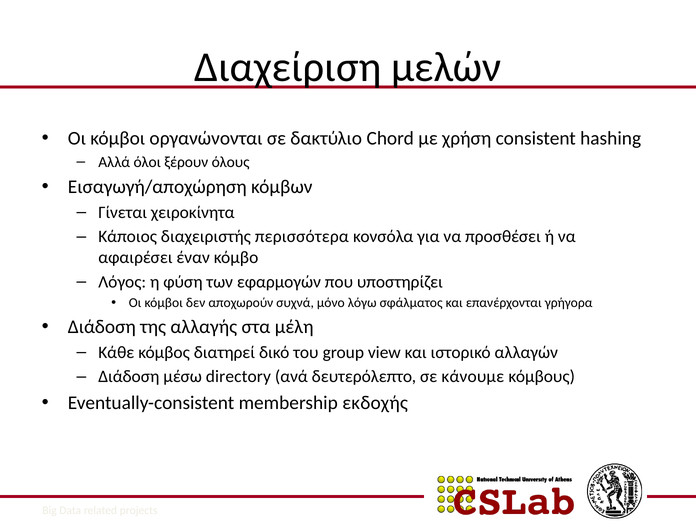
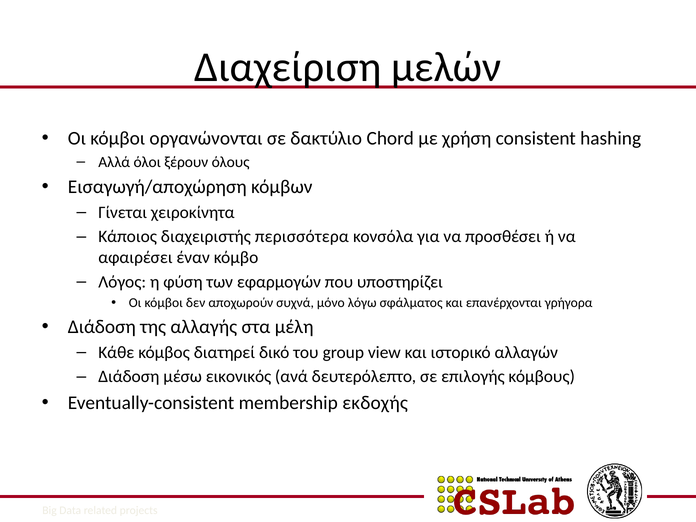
directory: directory -> εικονικός
κάνουμε: κάνουμε -> επιλογής
